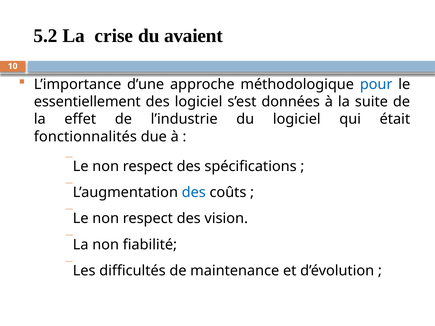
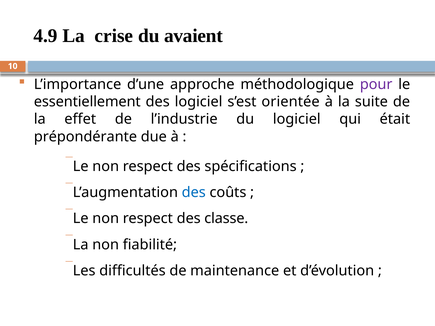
5.2: 5.2 -> 4.9
pour colour: blue -> purple
données: données -> orientée
fonctionnalités: fonctionnalités -> prépondérante
vision: vision -> classe
